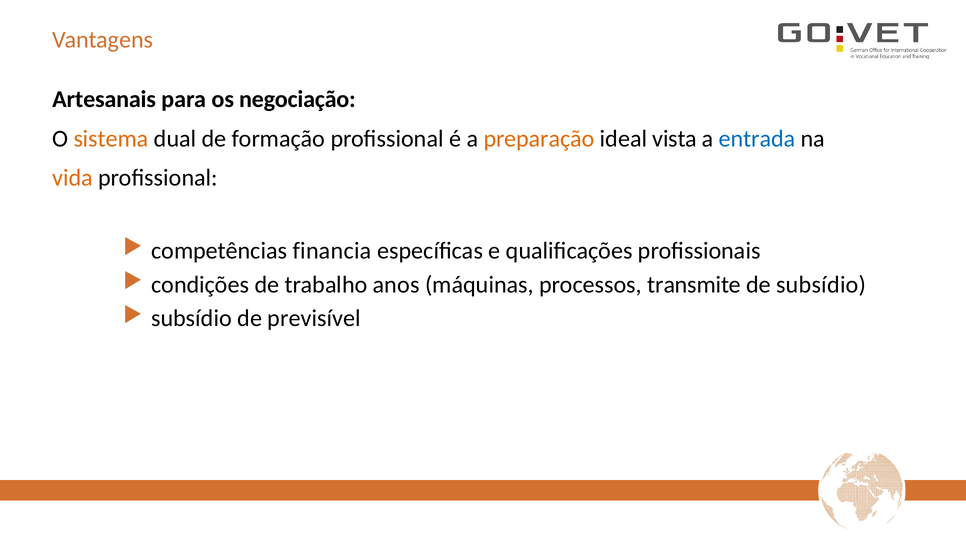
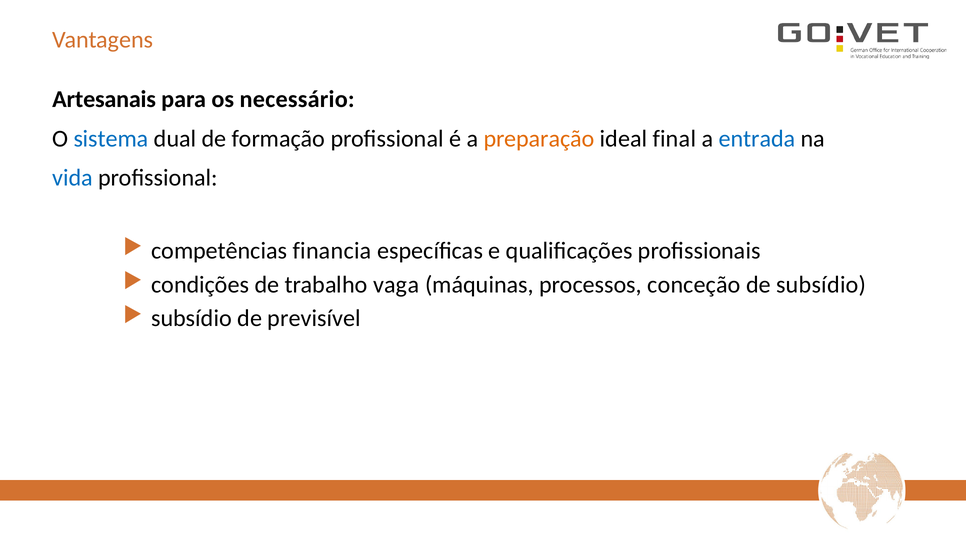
negociação: negociação -> necessário
sistema colour: orange -> blue
vista: vista -> final
vida colour: orange -> blue
anos: anos -> vaga
transmite: transmite -> conceção
